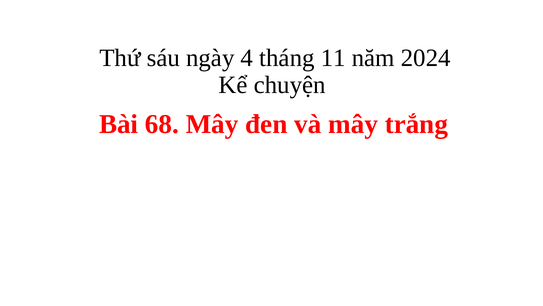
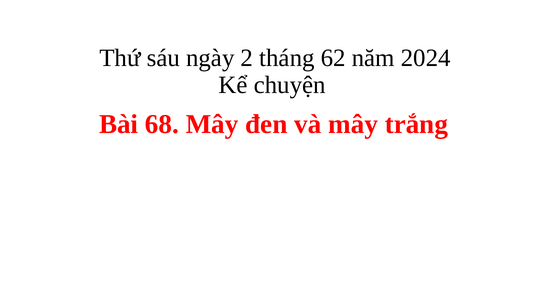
4: 4 -> 2
11: 11 -> 62
